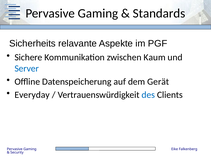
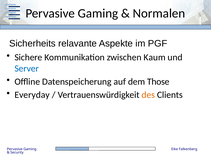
Standards: Standards -> Normalen
Gerät: Gerät -> Those
des colour: blue -> orange
